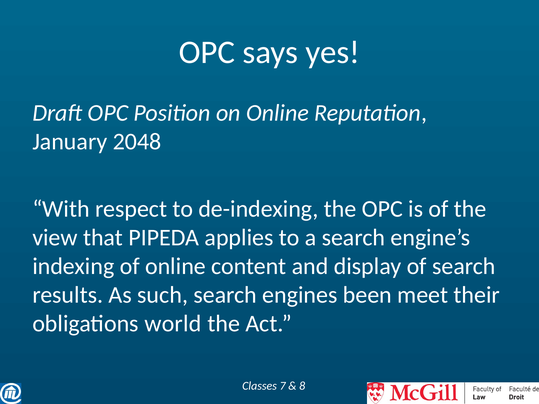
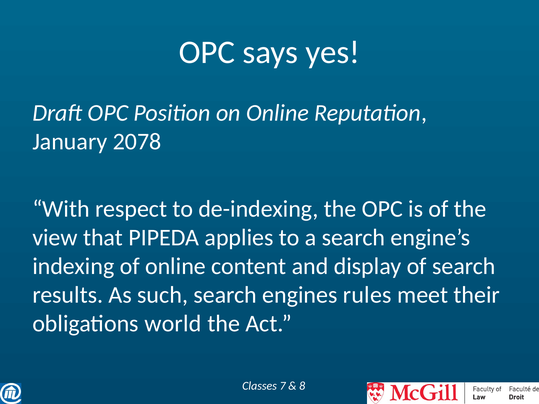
2048: 2048 -> 2078
been: been -> rules
